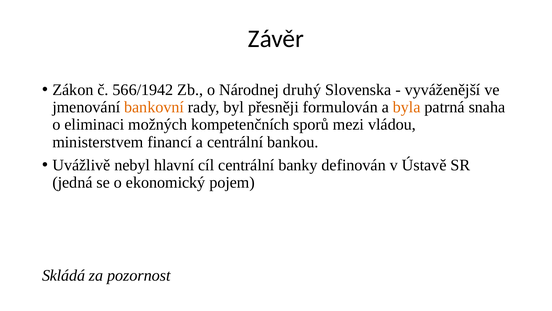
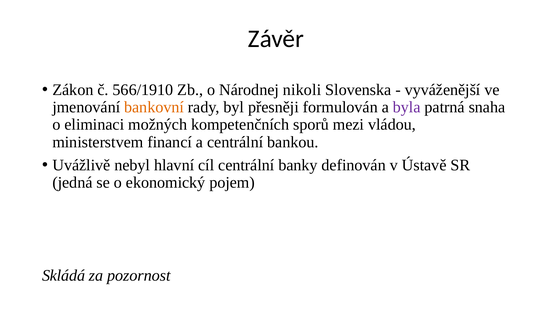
566/1942: 566/1942 -> 566/1910
druhý: druhý -> nikoli
byla colour: orange -> purple
